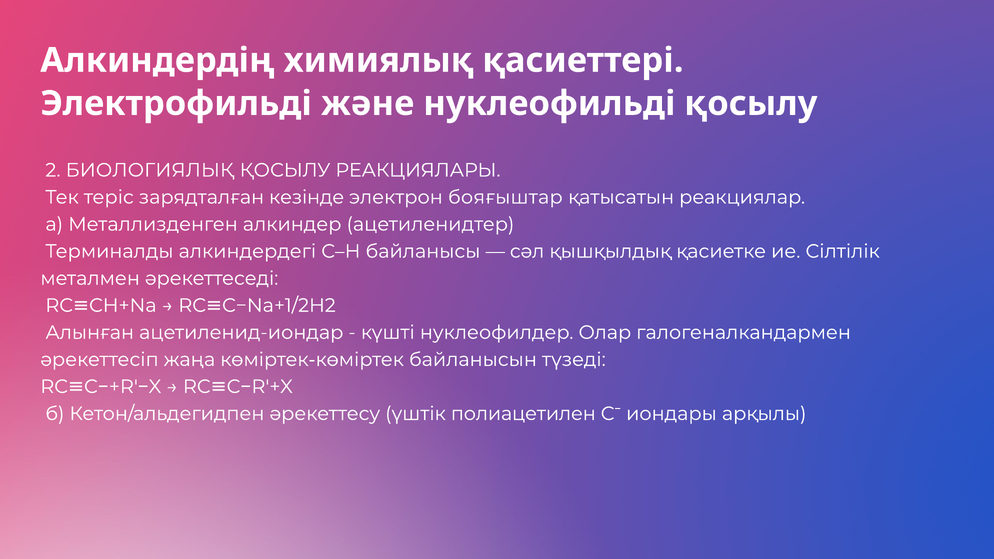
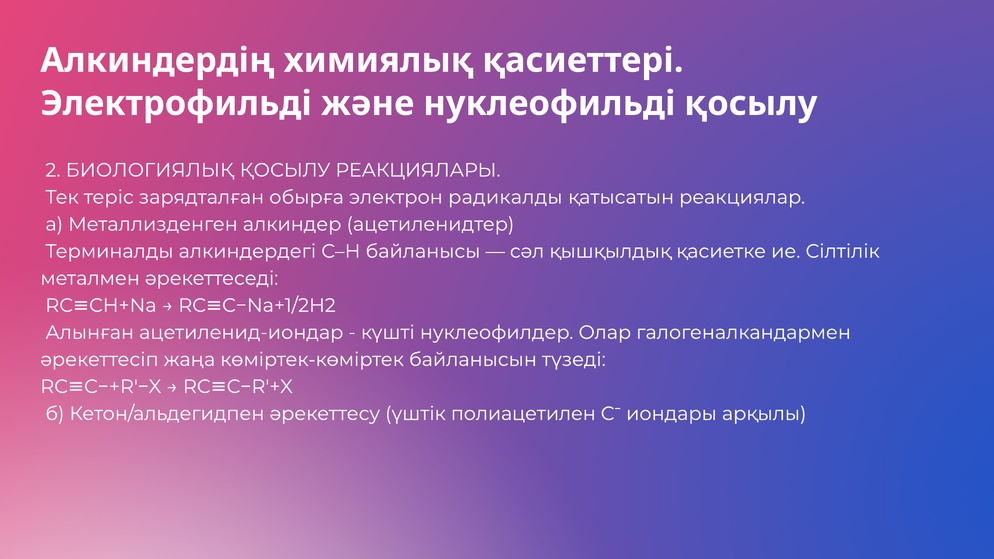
кезінде: кезінде -> обырға
бояғыштар: бояғыштар -> радикалды
